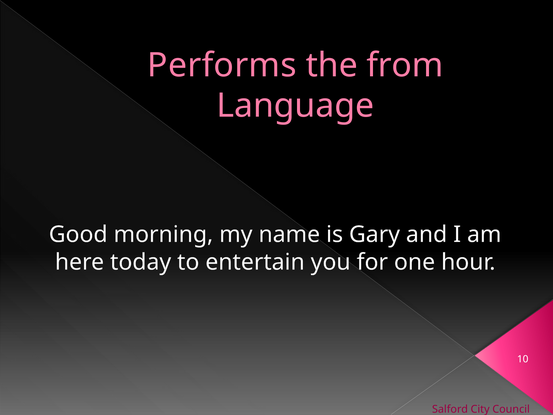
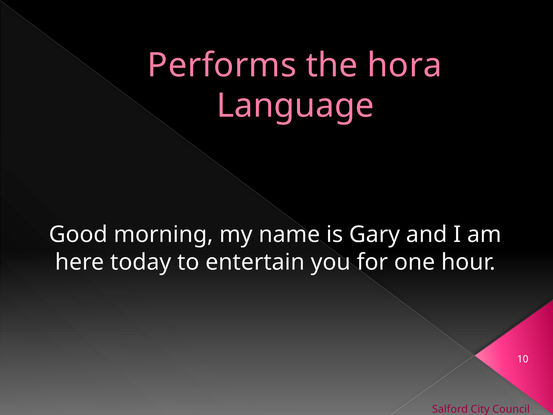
from: from -> hora
